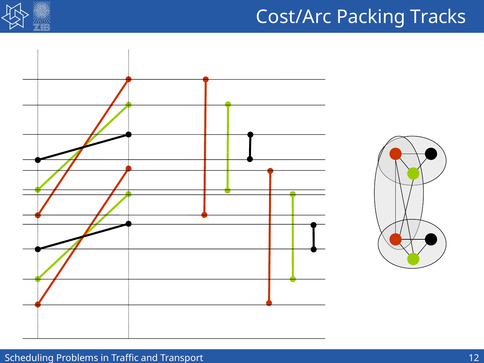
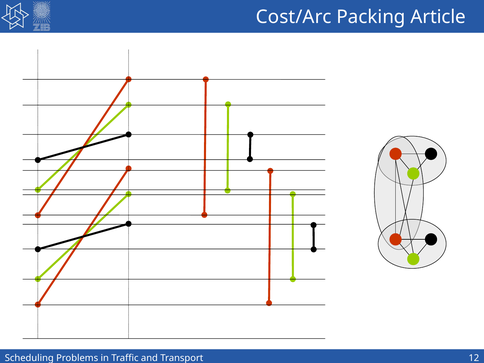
Tracks: Tracks -> Article
